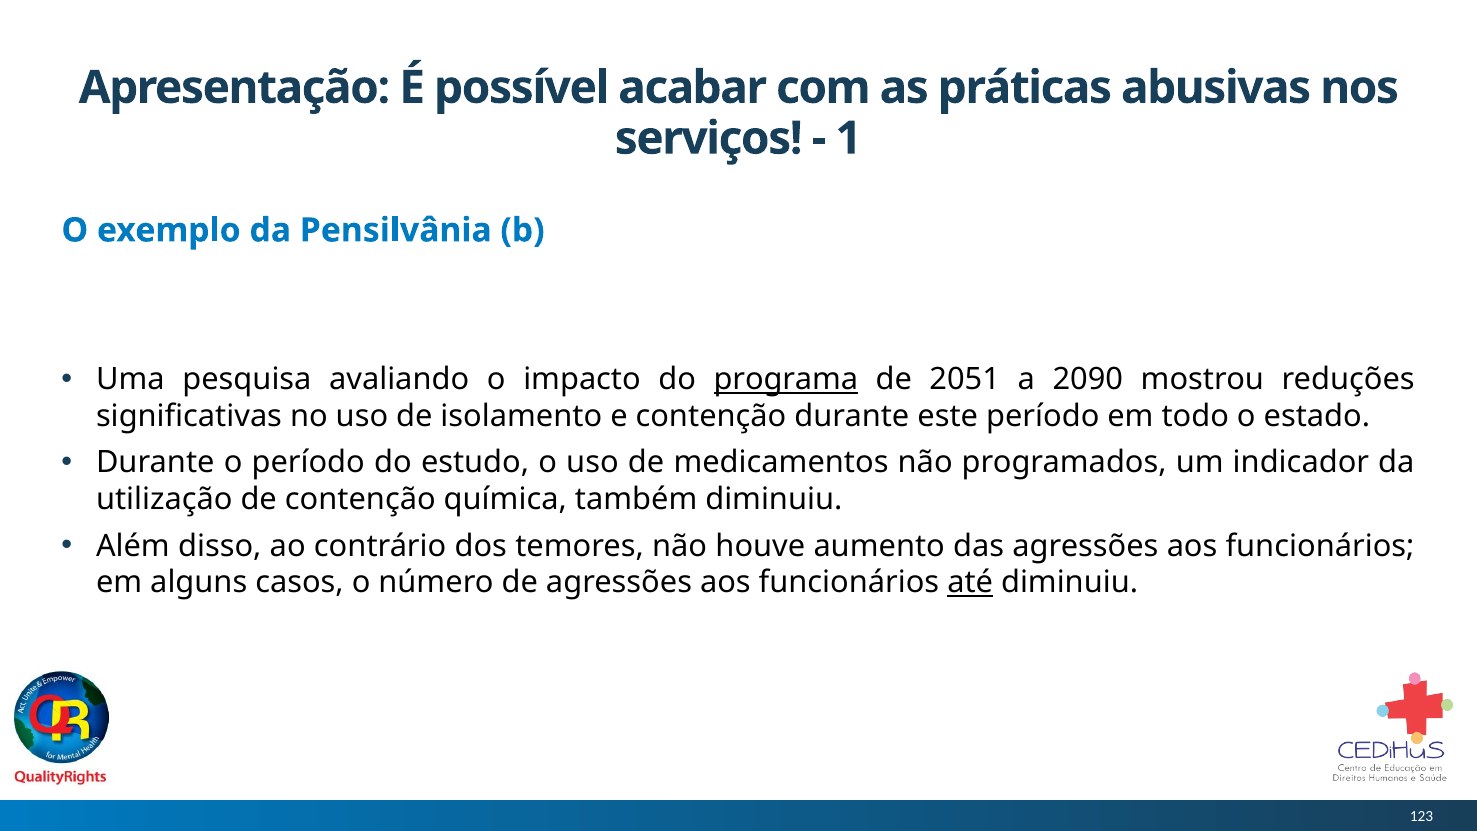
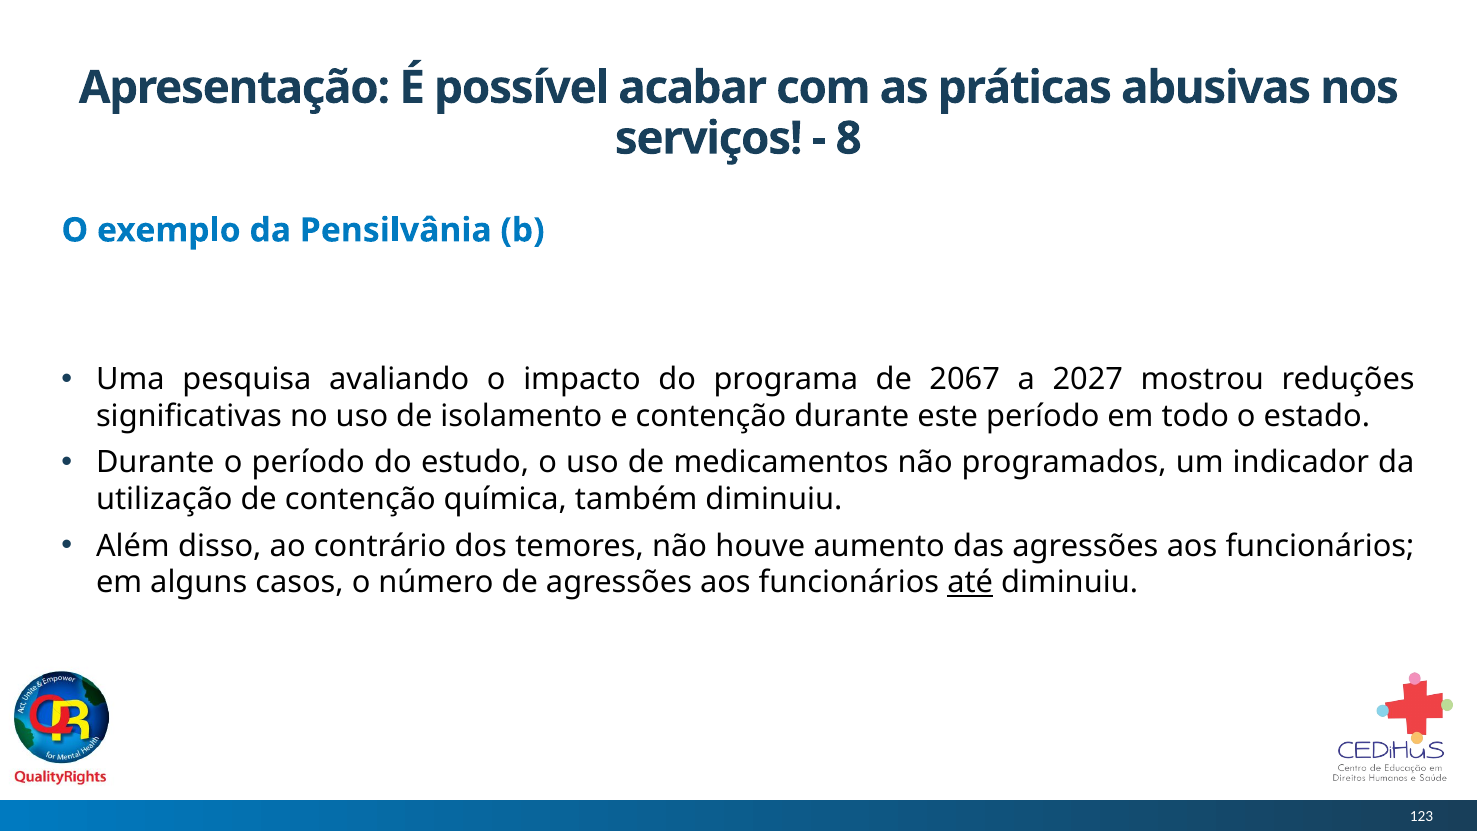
1: 1 -> 8
programa underline: present -> none
2051: 2051 -> 2067
2090: 2090 -> 2027
